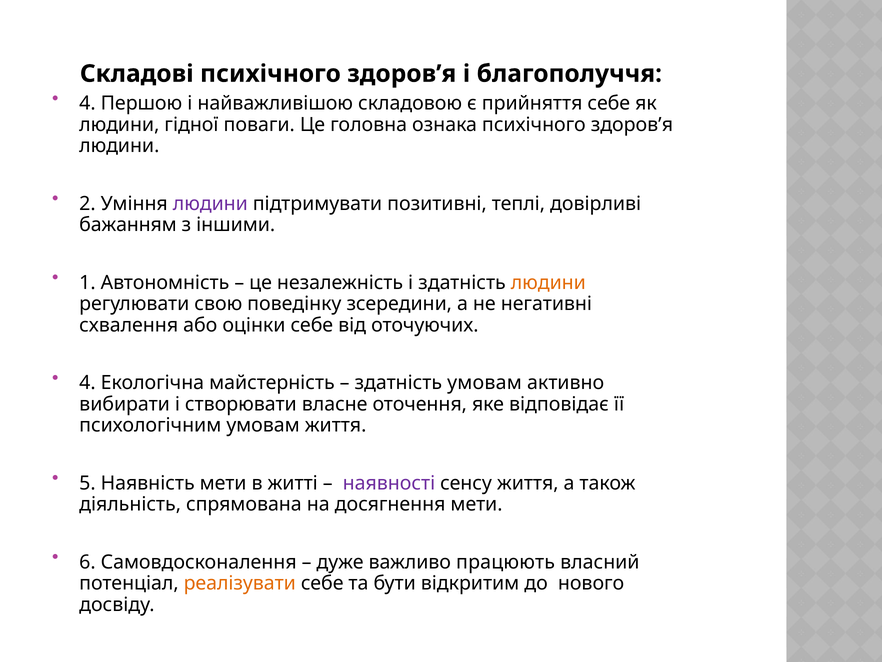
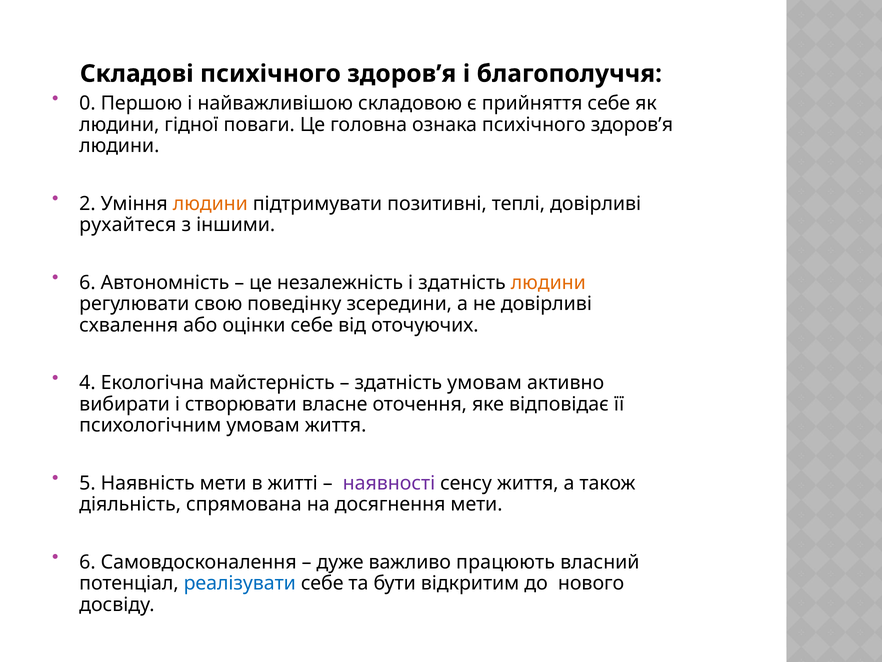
4 at (87, 103): 4 -> 0
людини at (210, 204) colour: purple -> orange
бажанням: бажанням -> рухайтеся
1 at (87, 283): 1 -> 6
не негативні: негативні -> довірливі
реалізувати colour: orange -> blue
